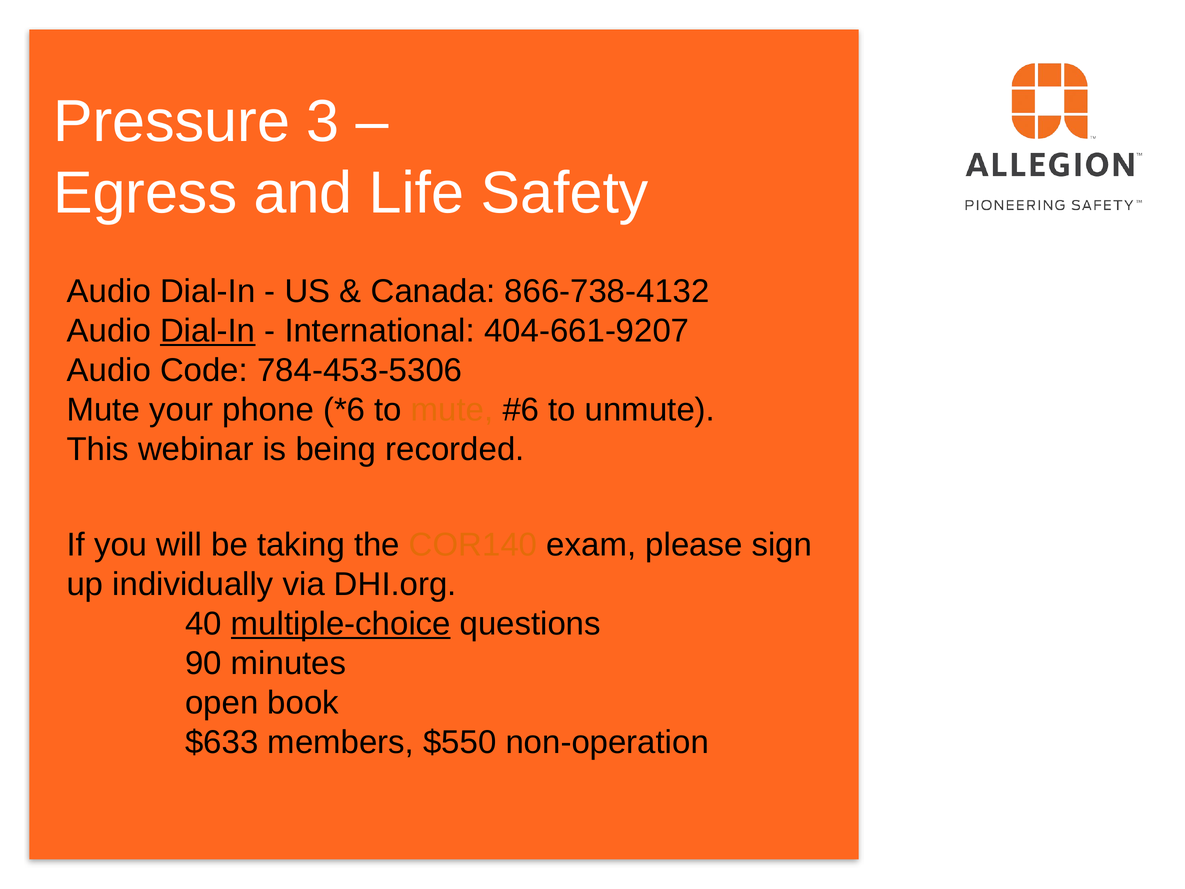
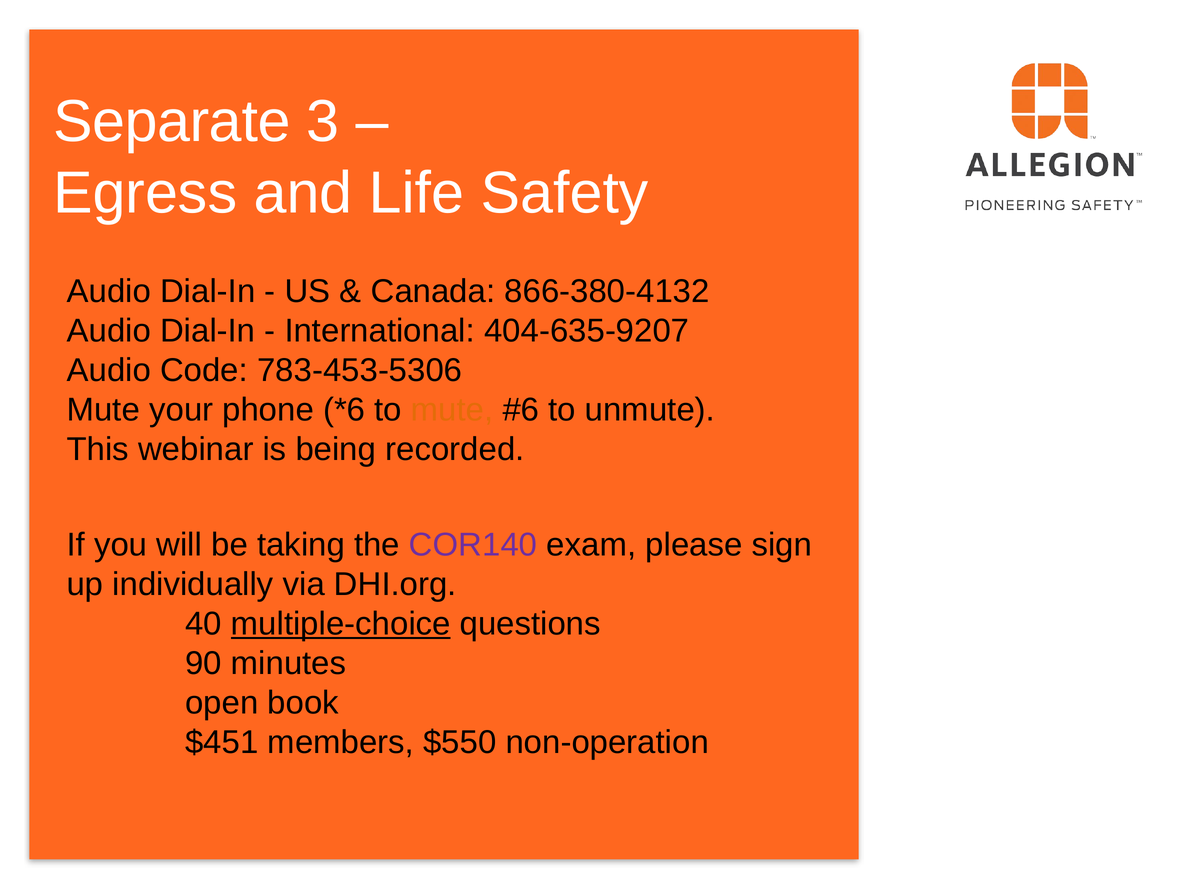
Pressure: Pressure -> Separate
866-738-4132: 866-738-4132 -> 866-380-4132
Dial-In at (208, 331) underline: present -> none
404-661-9207: 404-661-9207 -> 404-635-9207
784-453-5306: 784-453-5306 -> 783-453-5306
COR140 colour: orange -> purple
$633: $633 -> $451
